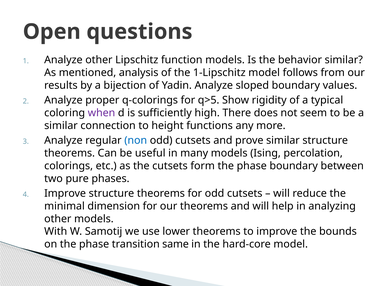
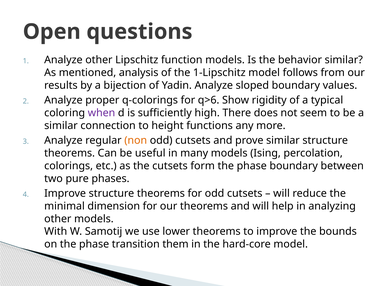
q>5: q>5 -> q>6
non colour: blue -> orange
same: same -> them
